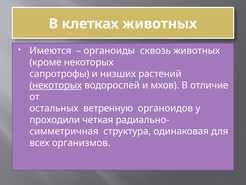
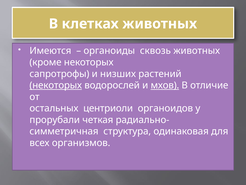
мхов underline: none -> present
ветренную: ветренную -> центриоли
проходили: проходили -> прорубали
